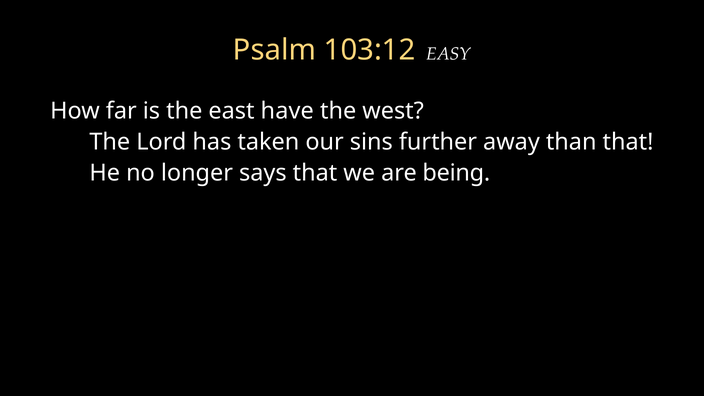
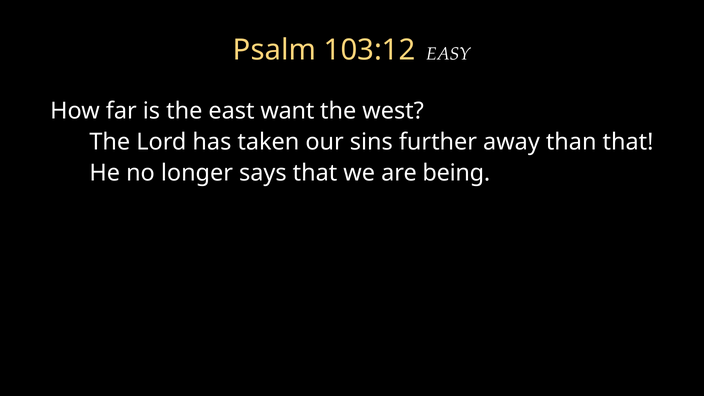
have: have -> want
